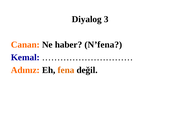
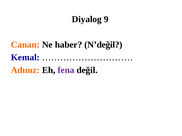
3: 3 -> 9
N’fena: N’fena -> N’değil
fena colour: orange -> purple
